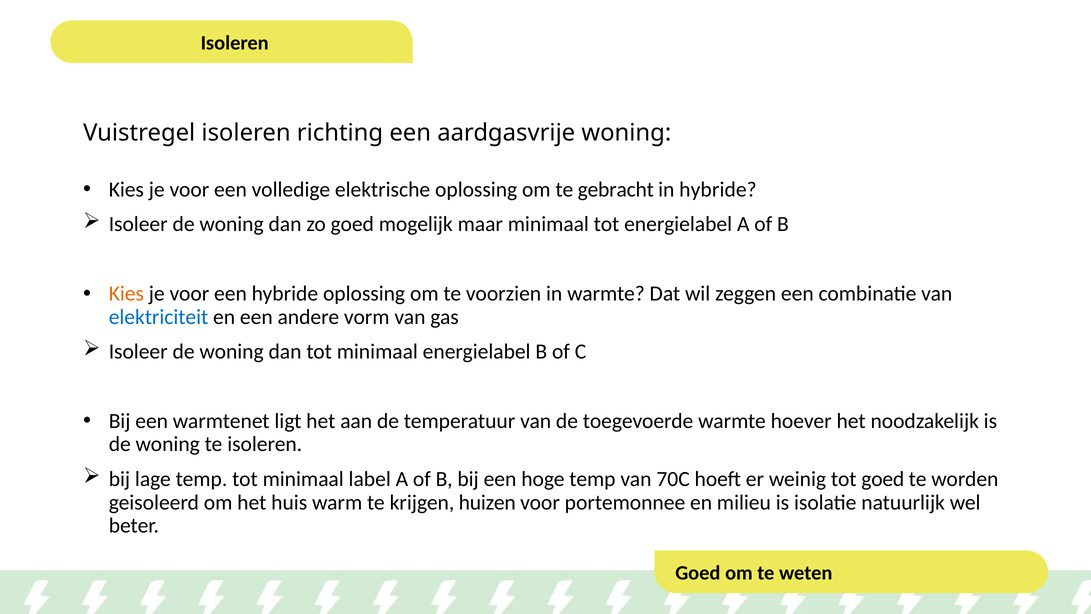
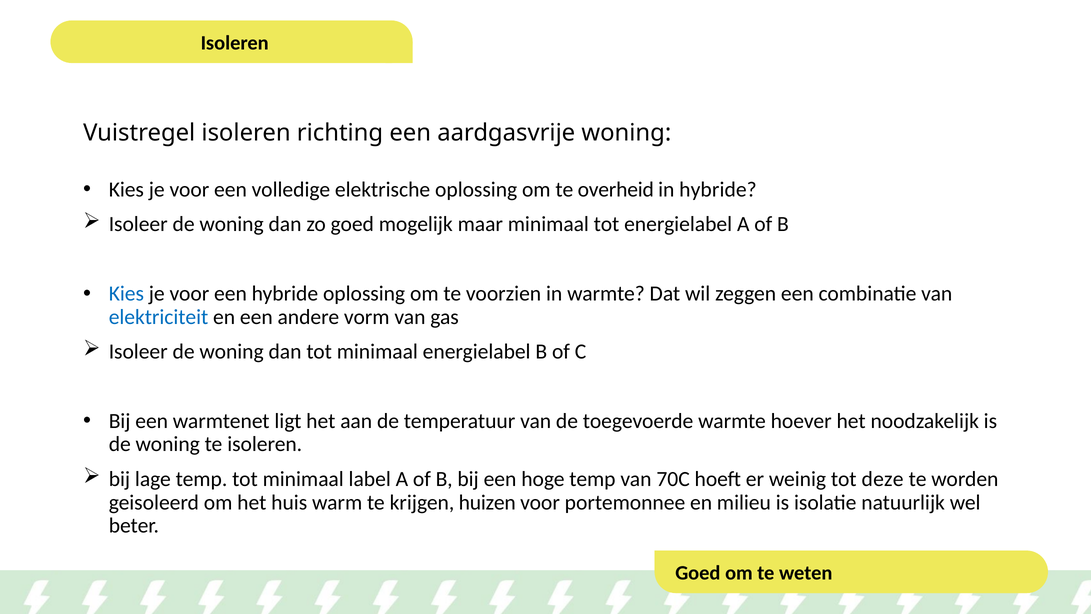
gebracht: gebracht -> overheid
Kies at (126, 293) colour: orange -> blue
tot goed: goed -> deze
